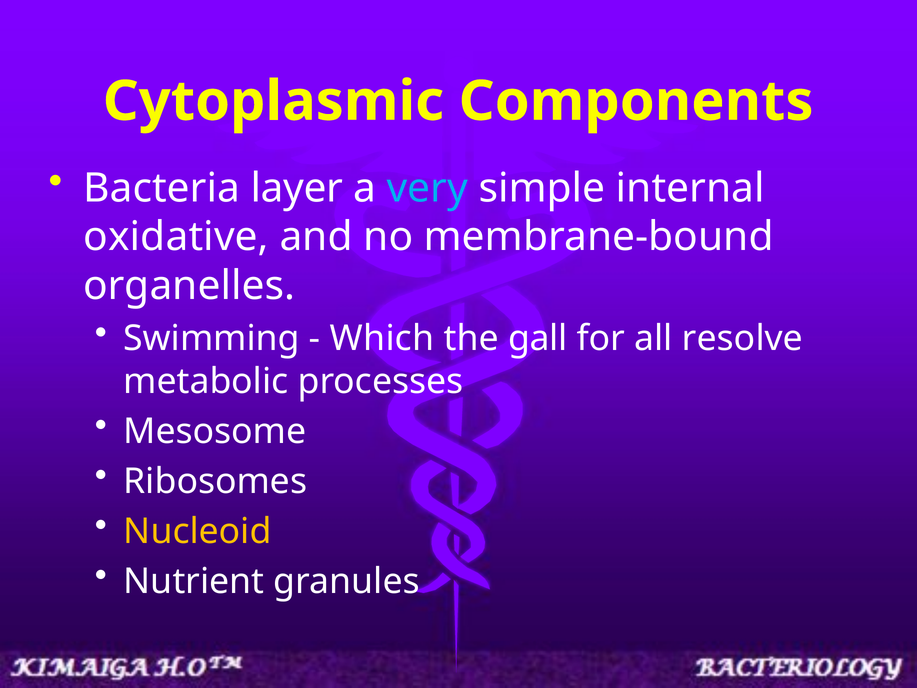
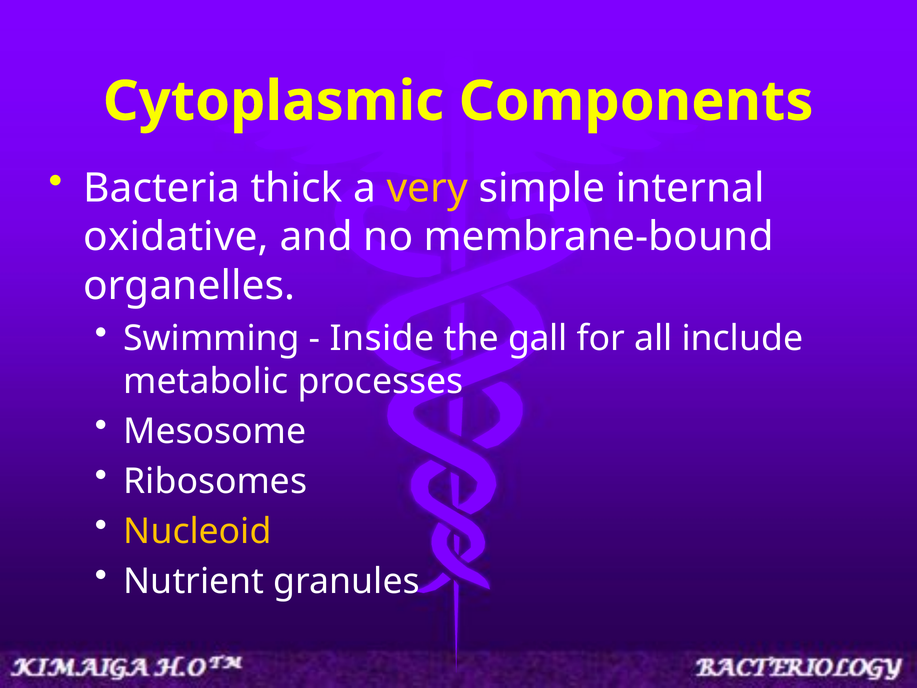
layer: layer -> thick
very colour: light blue -> yellow
Which: Which -> Inside
resolve: resolve -> include
